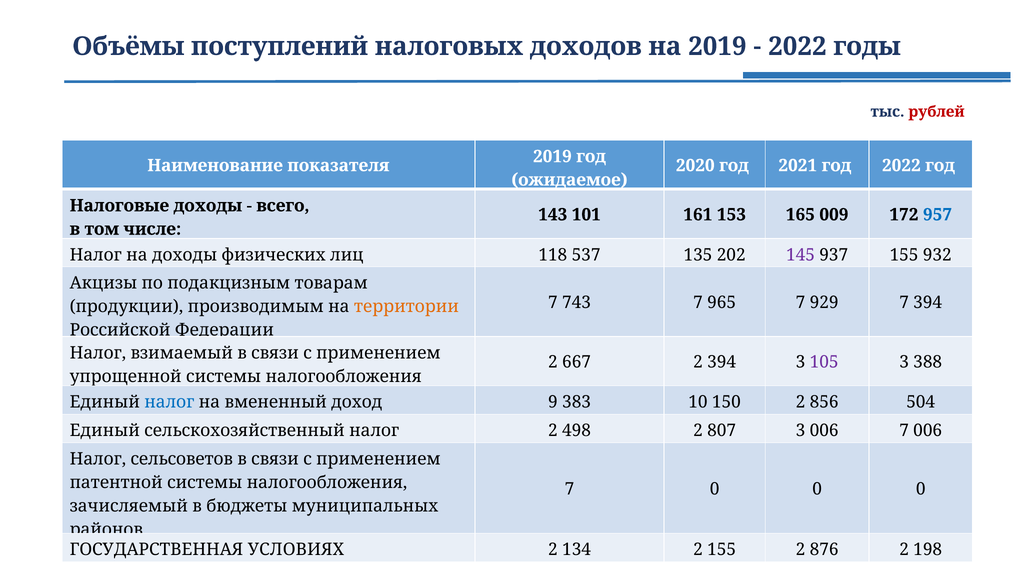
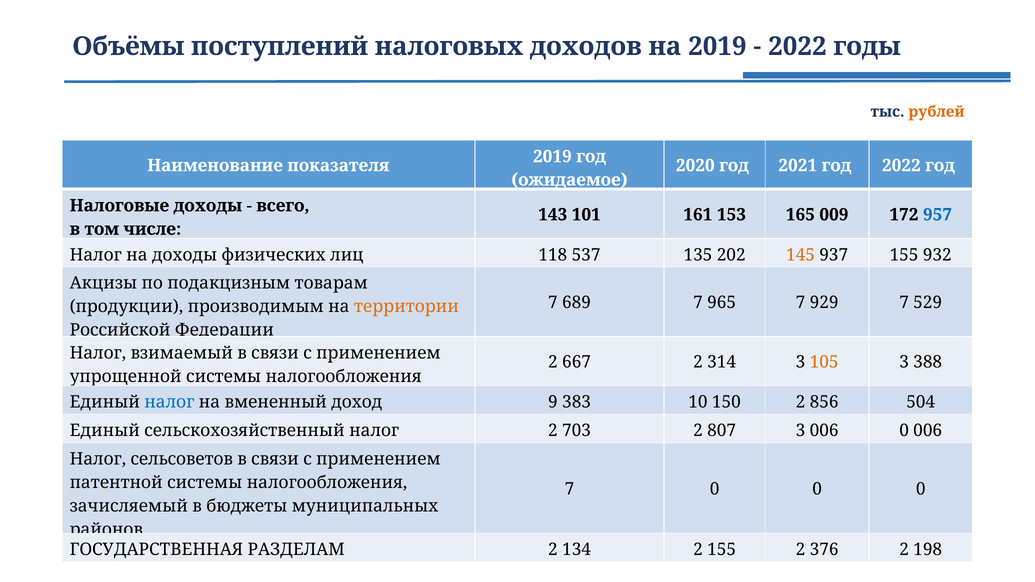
рублей colour: red -> orange
145 colour: purple -> orange
743: 743 -> 689
7 394: 394 -> 529
2 394: 394 -> 314
105 colour: purple -> orange
498: 498 -> 703
006 7: 7 -> 0
УСЛОВИЯХ: УСЛОВИЯХ -> РАЗДЕЛАМ
876: 876 -> 376
